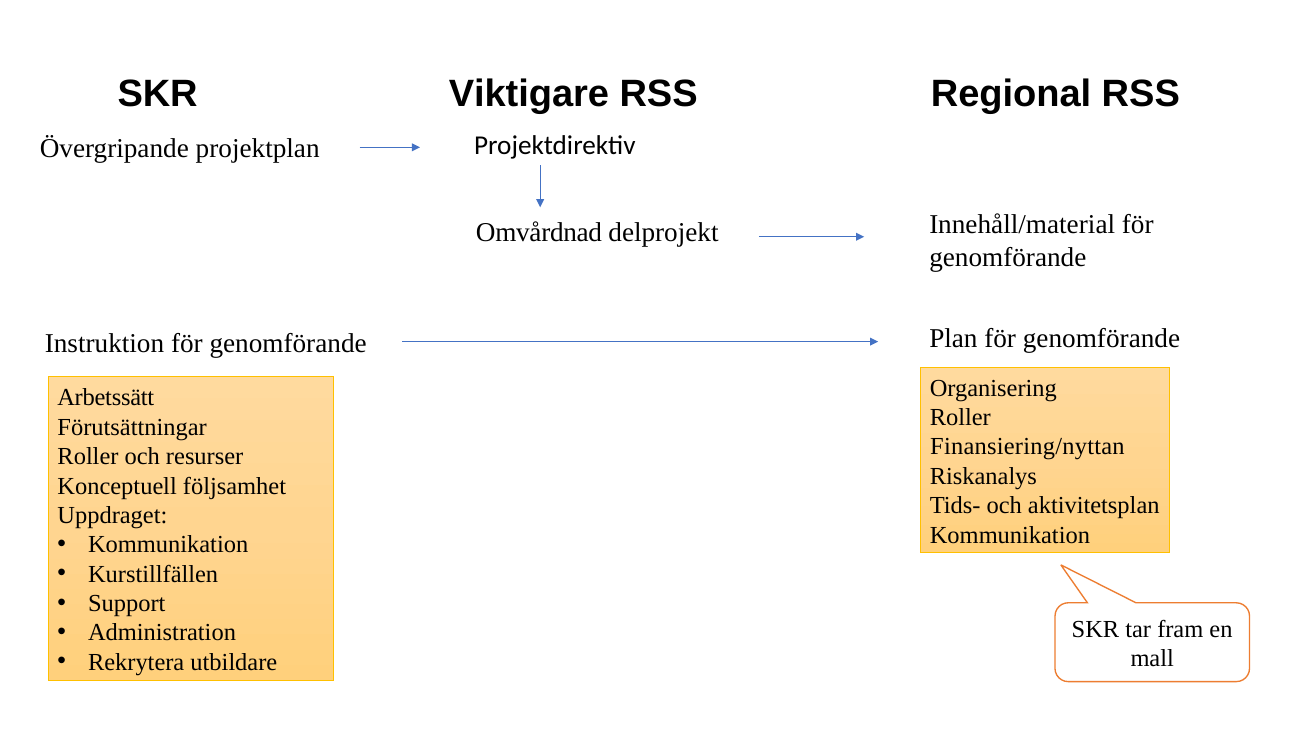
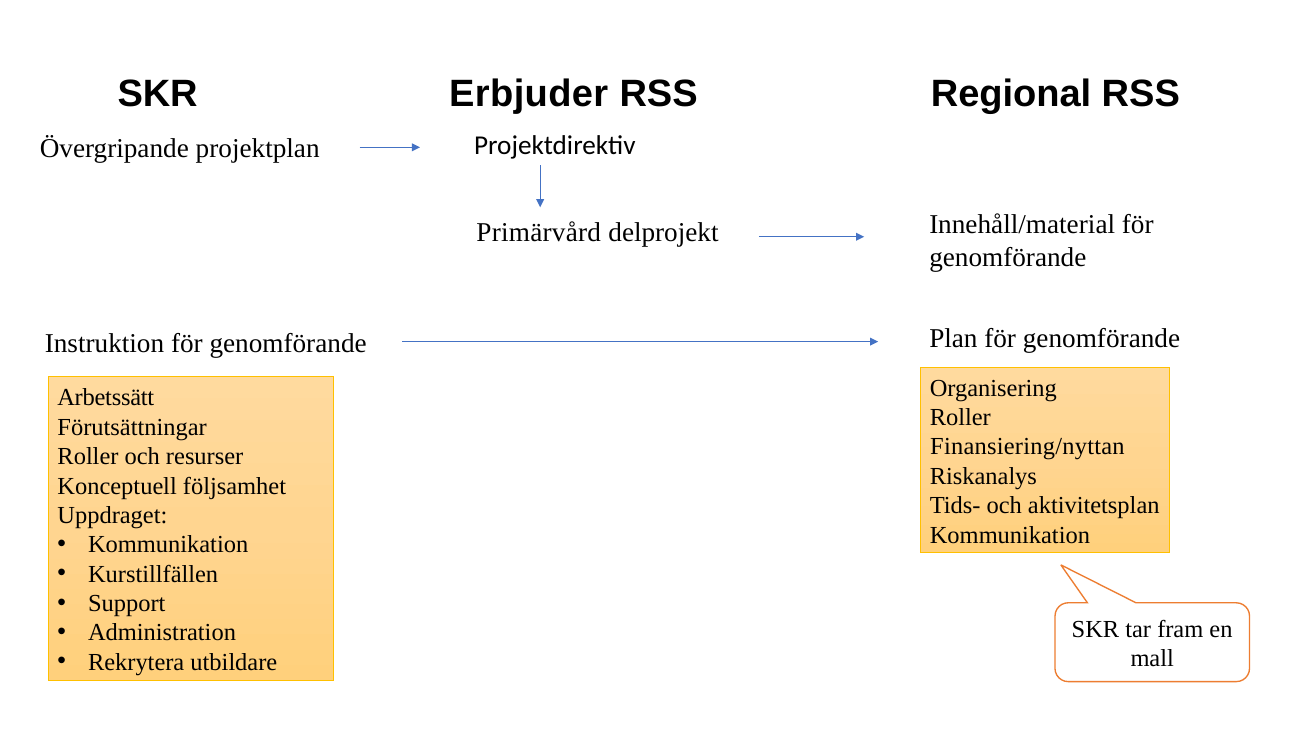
Viktigare: Viktigare -> Erbjuder
Omvårdnad: Omvårdnad -> Primärvård
